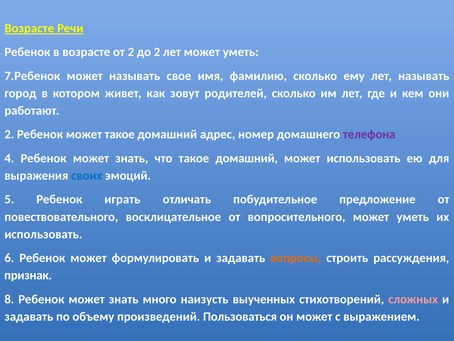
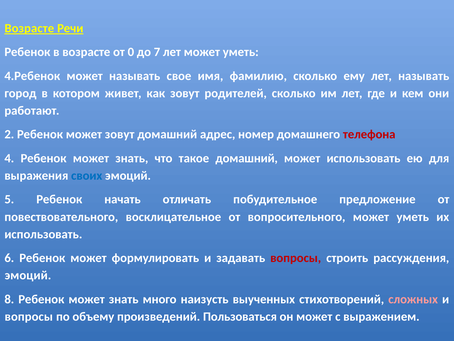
от 2: 2 -> 0
до 2: 2 -> 7
7.Ребенок: 7.Ребенок -> 4.Ребенок
может такое: такое -> зовут
телефона colour: purple -> red
играть: играть -> начать
вопросы at (296, 258) colour: orange -> red
признак at (28, 275): признак -> эмоций
задавать at (29, 316): задавать -> вопросы
